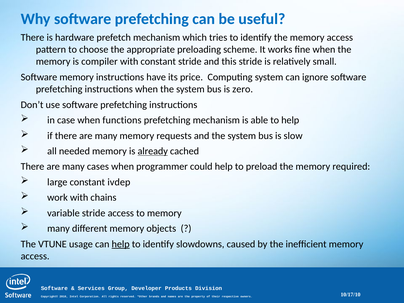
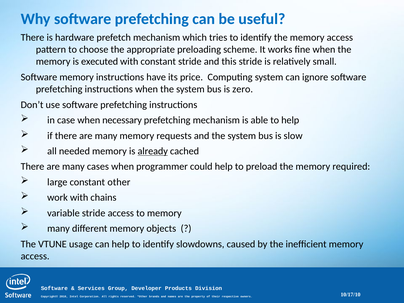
compiler: compiler -> executed
functions: functions -> necessary
ivdep: ivdep -> other
help at (121, 244) underline: present -> none
